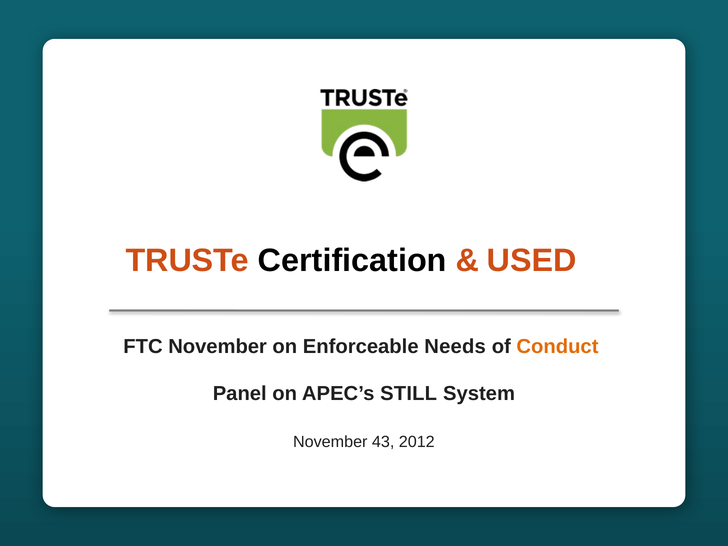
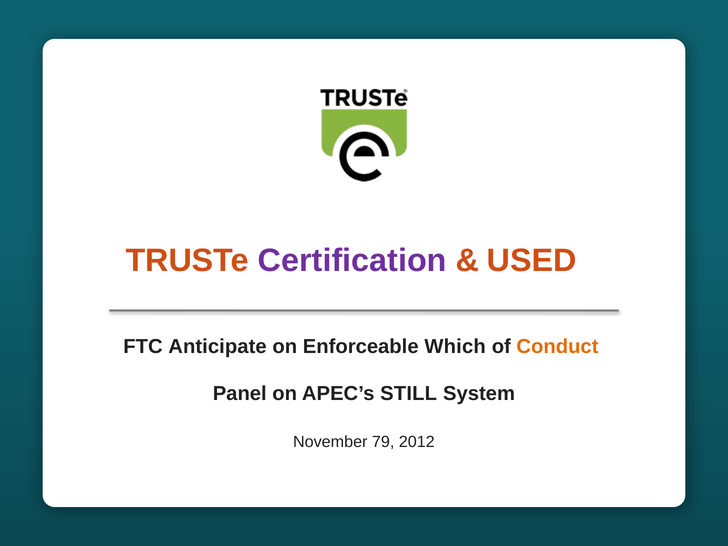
Certification colour: black -> purple
FTC November: November -> Anticipate
Needs: Needs -> Which
43: 43 -> 79
